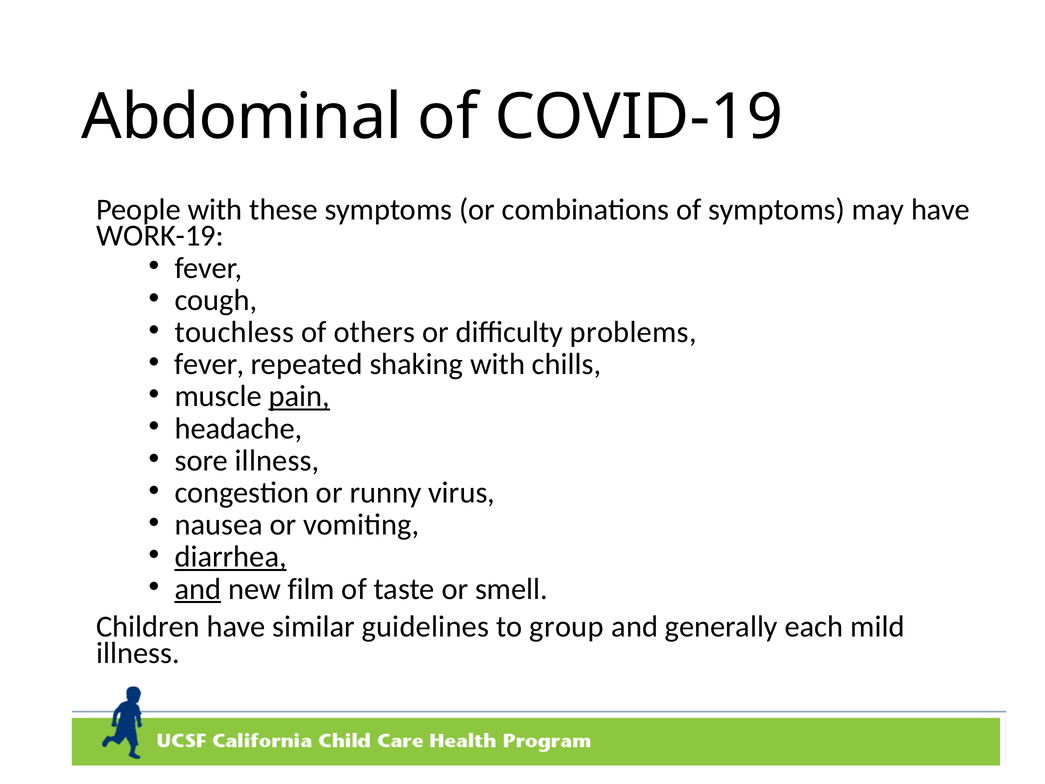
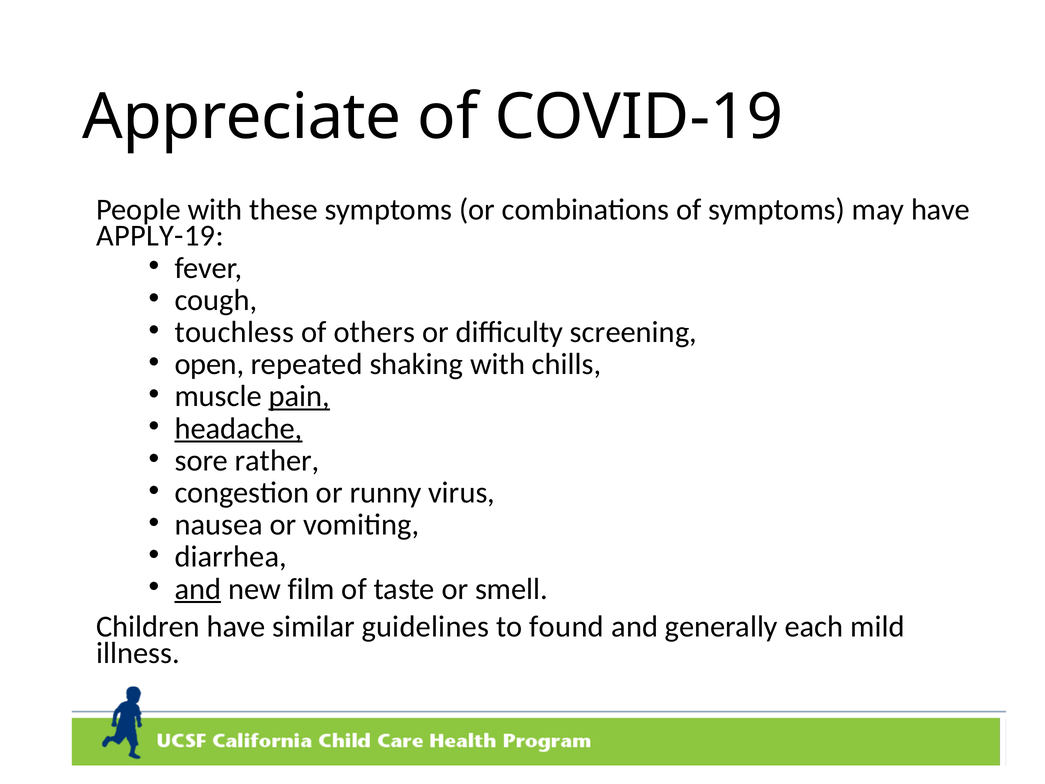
Abdominal: Abdominal -> Appreciate
WORK-19: WORK-19 -> APPLY-19
problems: problems -> screening
fever at (209, 364): fever -> open
headache underline: none -> present
sore illness: illness -> rather
diarrhea underline: present -> none
group: group -> found
